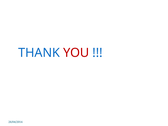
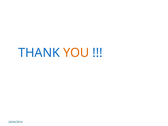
YOU colour: red -> orange
